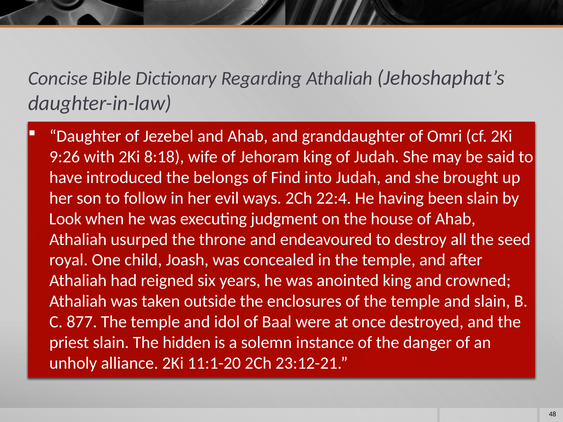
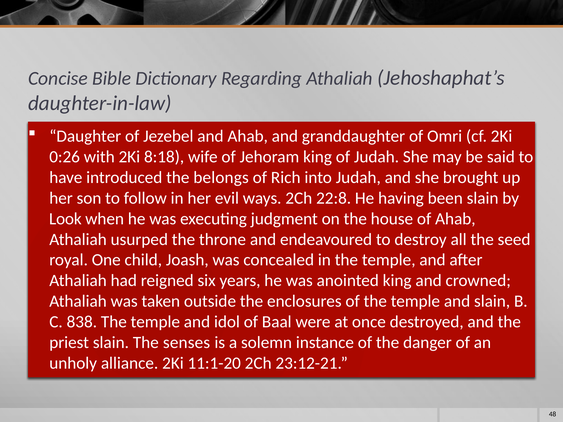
9:26: 9:26 -> 0:26
Find: Find -> Rich
22:4: 22:4 -> 22:8
877: 877 -> 838
hidden: hidden -> senses
